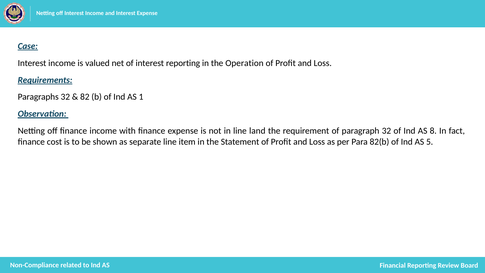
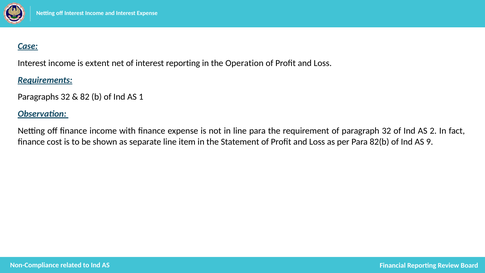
valued: valued -> extent
line land: land -> para
8: 8 -> 2
5: 5 -> 9
